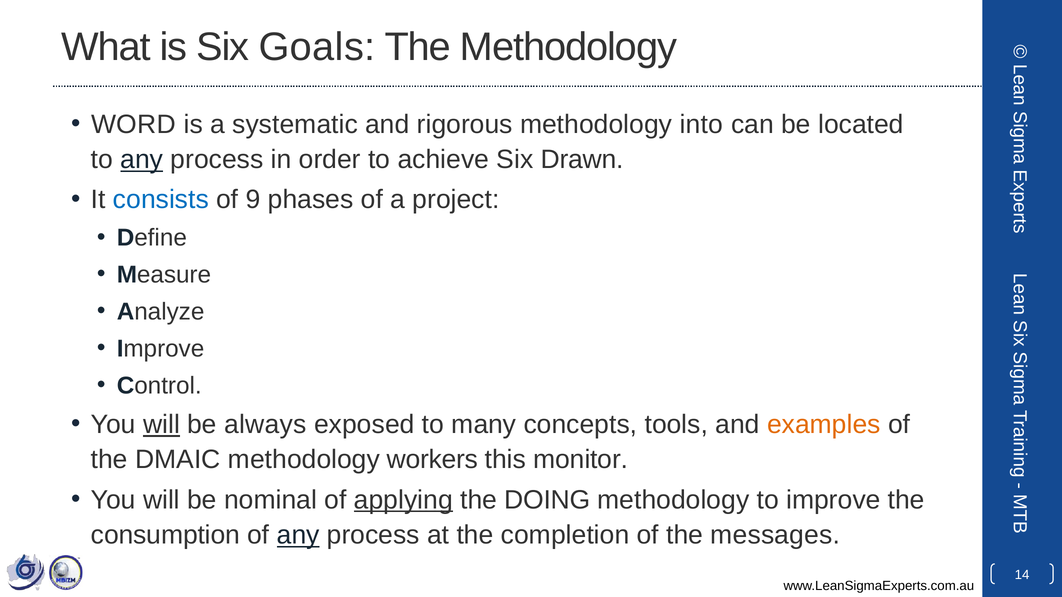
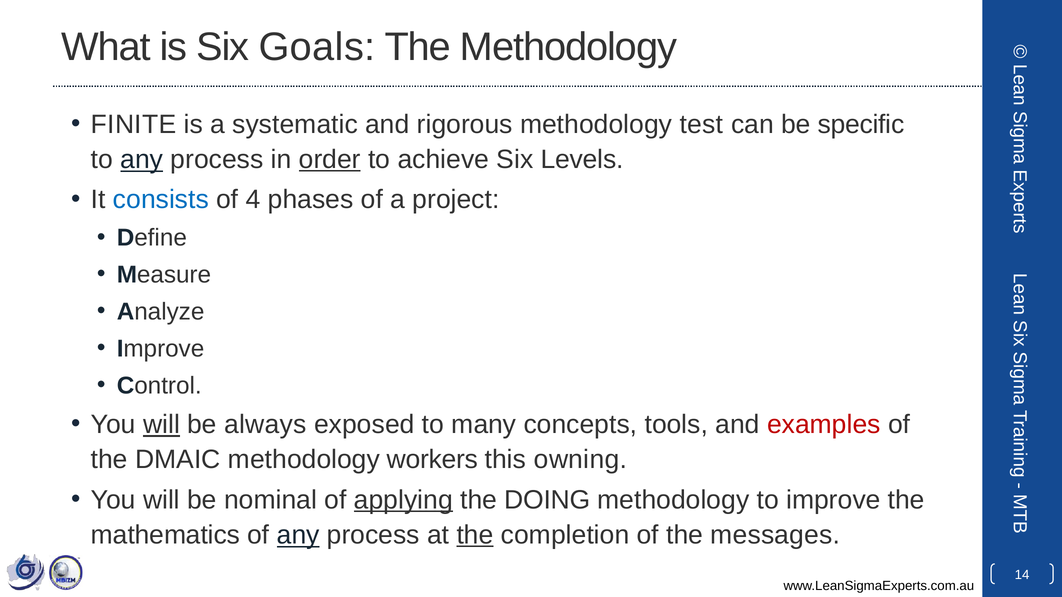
WORD: WORD -> FINITE
into: into -> test
located: located -> specific
order underline: none -> present
Drawn: Drawn -> Levels
9: 9 -> 4
examples colour: orange -> red
monitor: monitor -> owning
consumption: consumption -> mathematics
the at (475, 535) underline: none -> present
